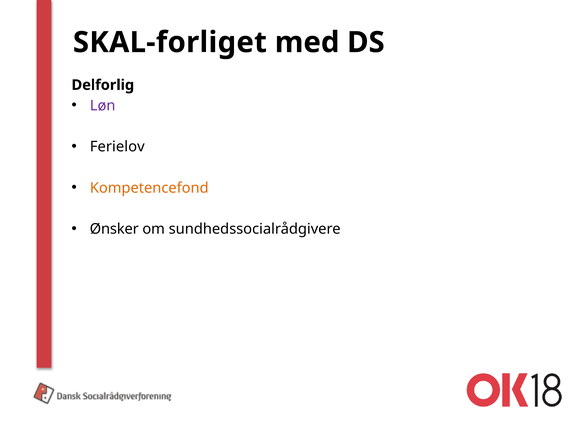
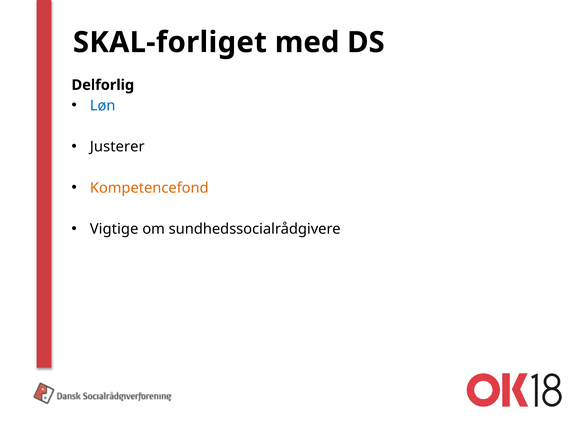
Løn colour: purple -> blue
Ferielov: Ferielov -> Justerer
Ønsker: Ønsker -> Vigtige
